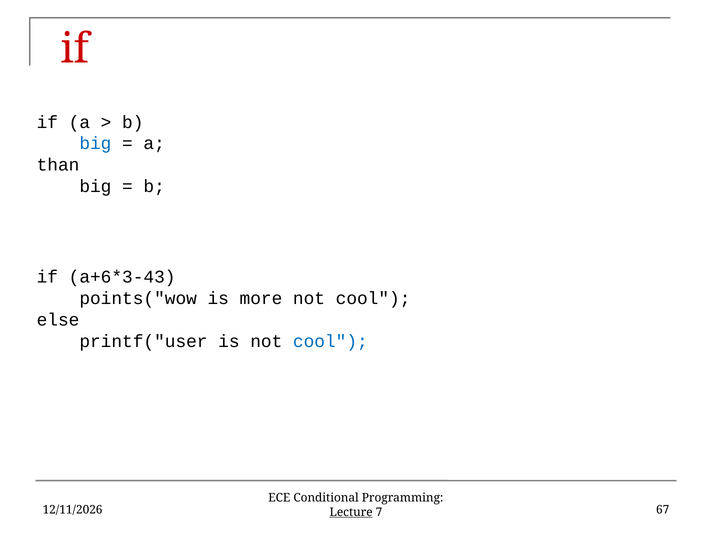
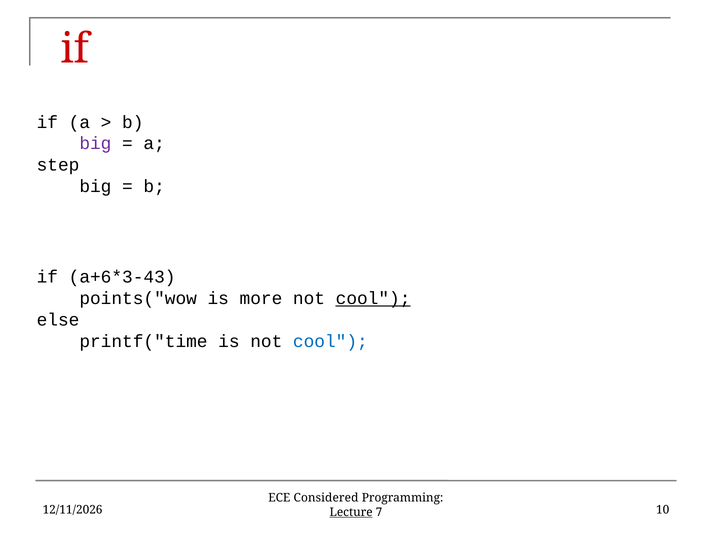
big at (95, 144) colour: blue -> purple
than: than -> step
cool at (373, 298) underline: none -> present
printf("user: printf("user -> printf("time
Conditional: Conditional -> Considered
67: 67 -> 10
